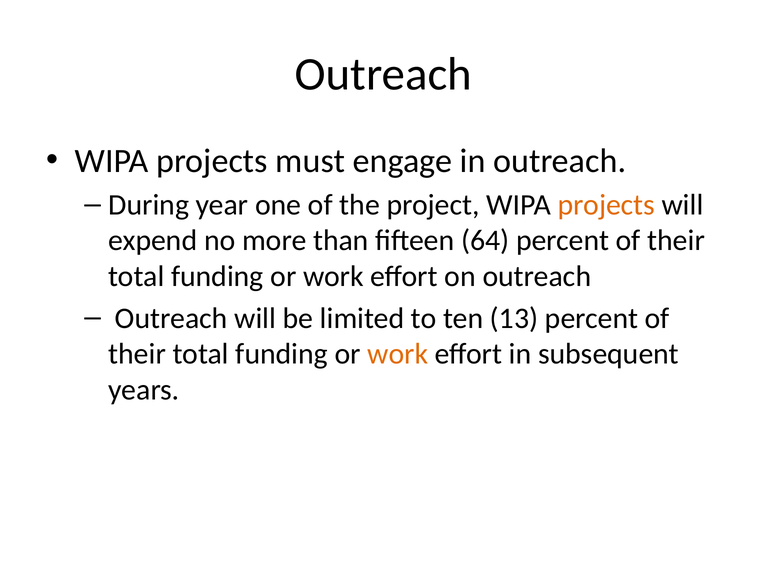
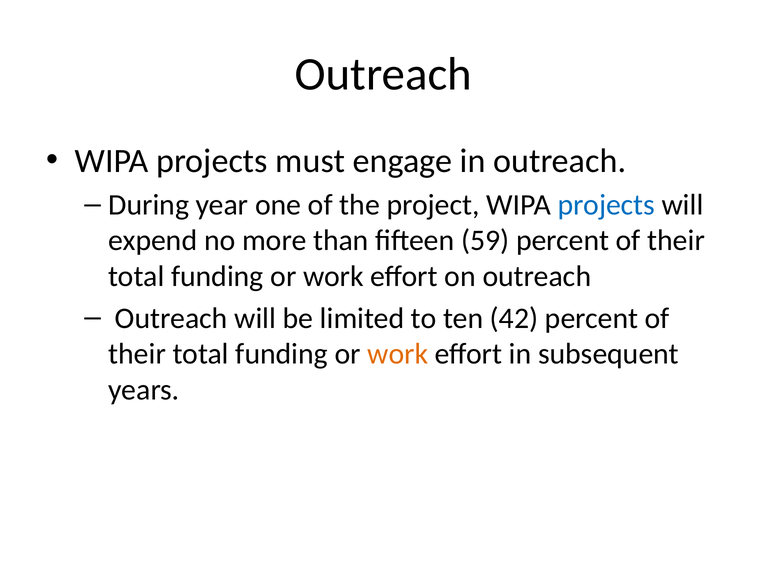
projects at (606, 205) colour: orange -> blue
64: 64 -> 59
13: 13 -> 42
